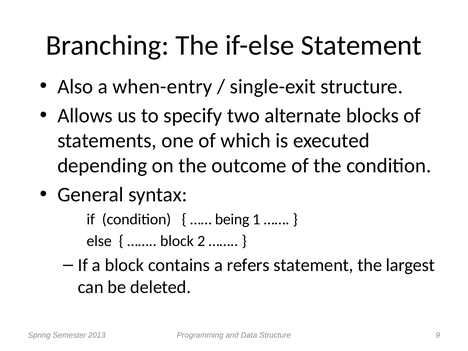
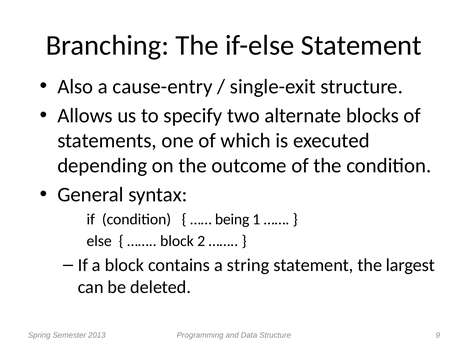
when-entry: when-entry -> cause-entry
refers: refers -> string
